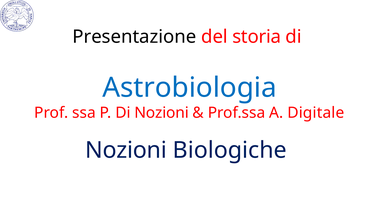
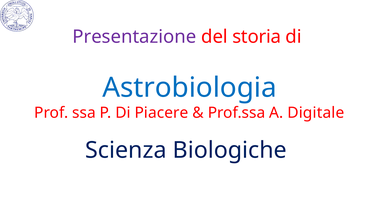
Presentazione colour: black -> purple
Di Nozioni: Nozioni -> Piacere
Nozioni at (126, 150): Nozioni -> Scienza
